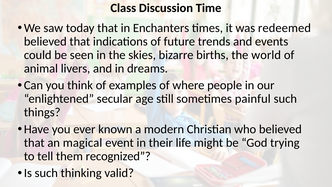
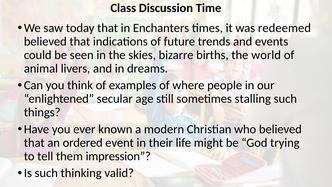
painful: painful -> stalling
magical: magical -> ordered
recognized: recognized -> impression
